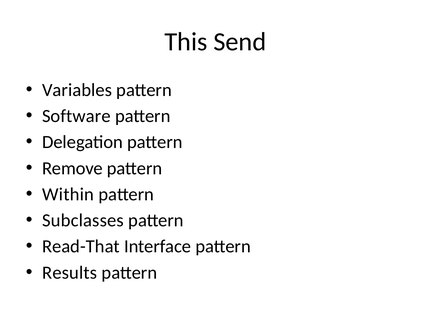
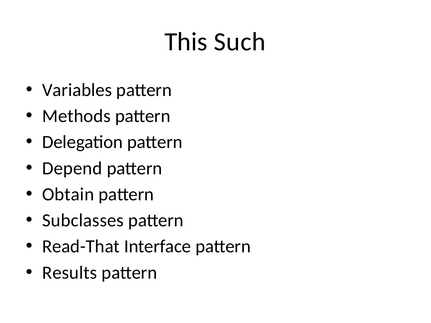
Send: Send -> Such
Software: Software -> Methods
Remove: Remove -> Depend
Within: Within -> Obtain
